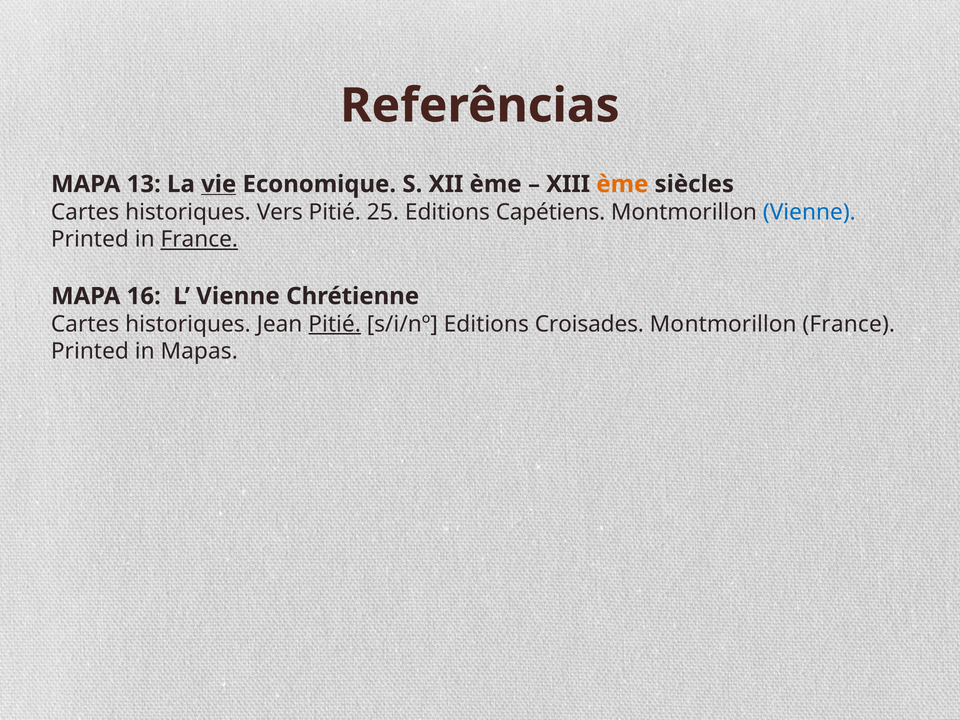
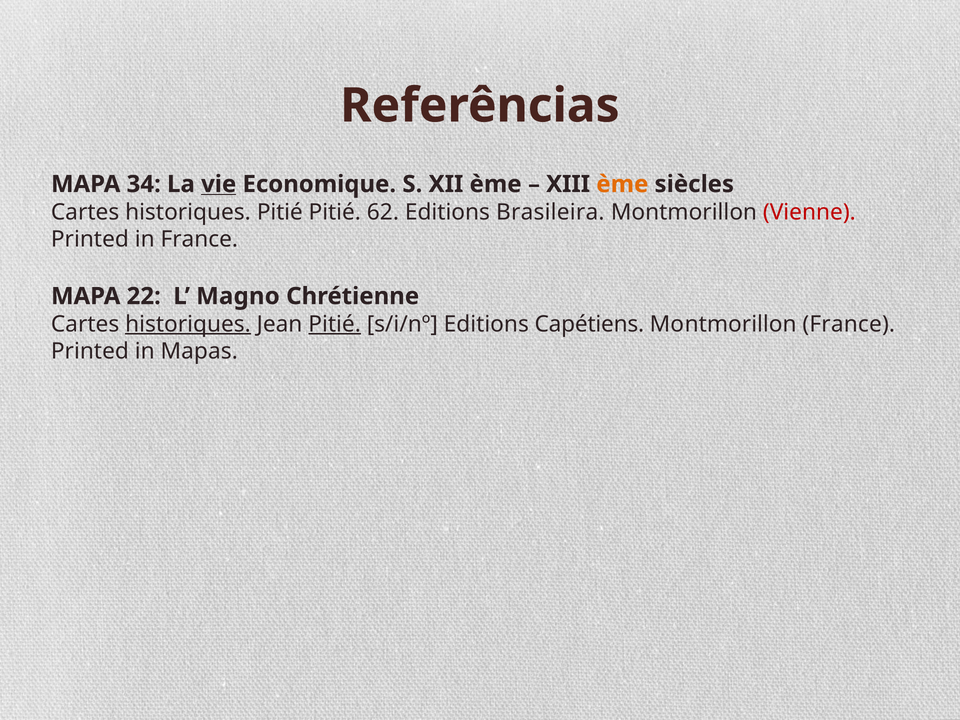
13: 13 -> 34
historiques Vers: Vers -> Pitié
25: 25 -> 62
Capétiens: Capétiens -> Brasileira
Vienne at (809, 212) colour: blue -> red
France at (199, 239) underline: present -> none
16: 16 -> 22
L Vienne: Vienne -> Magno
historiques at (188, 324) underline: none -> present
Croisades: Croisades -> Capétiens
